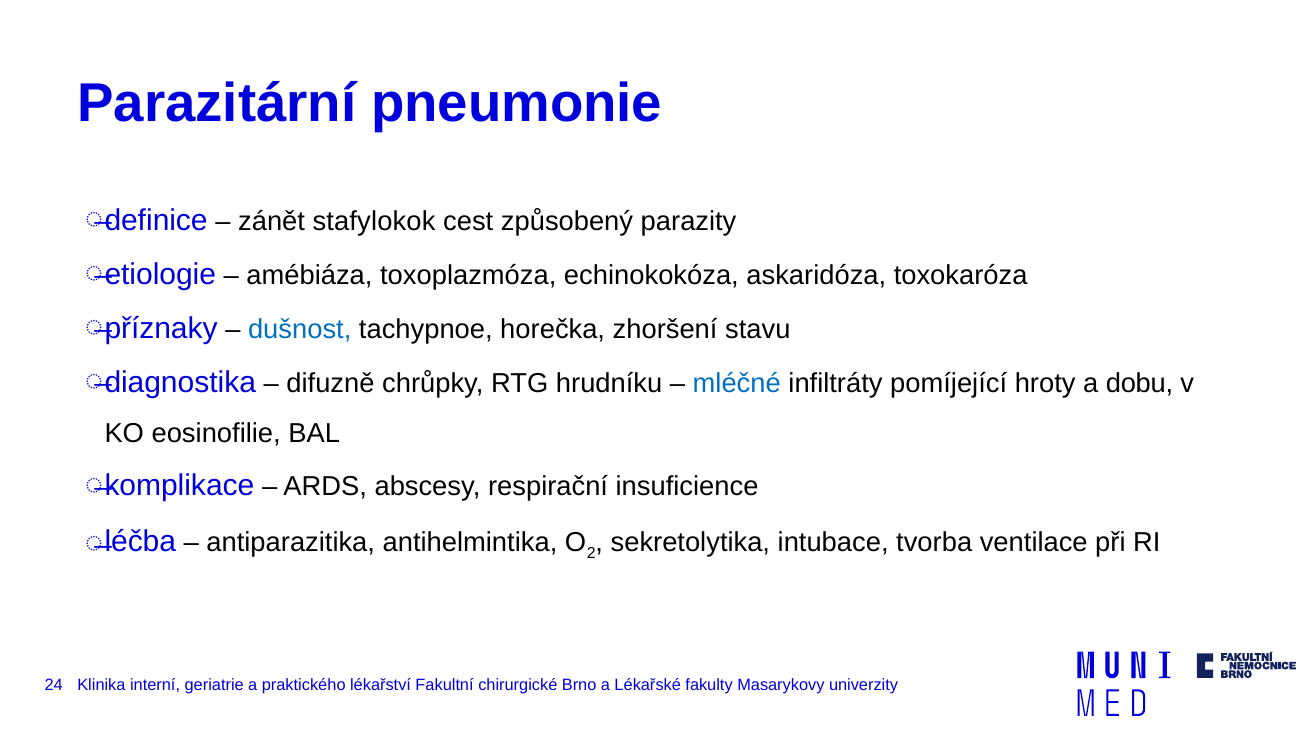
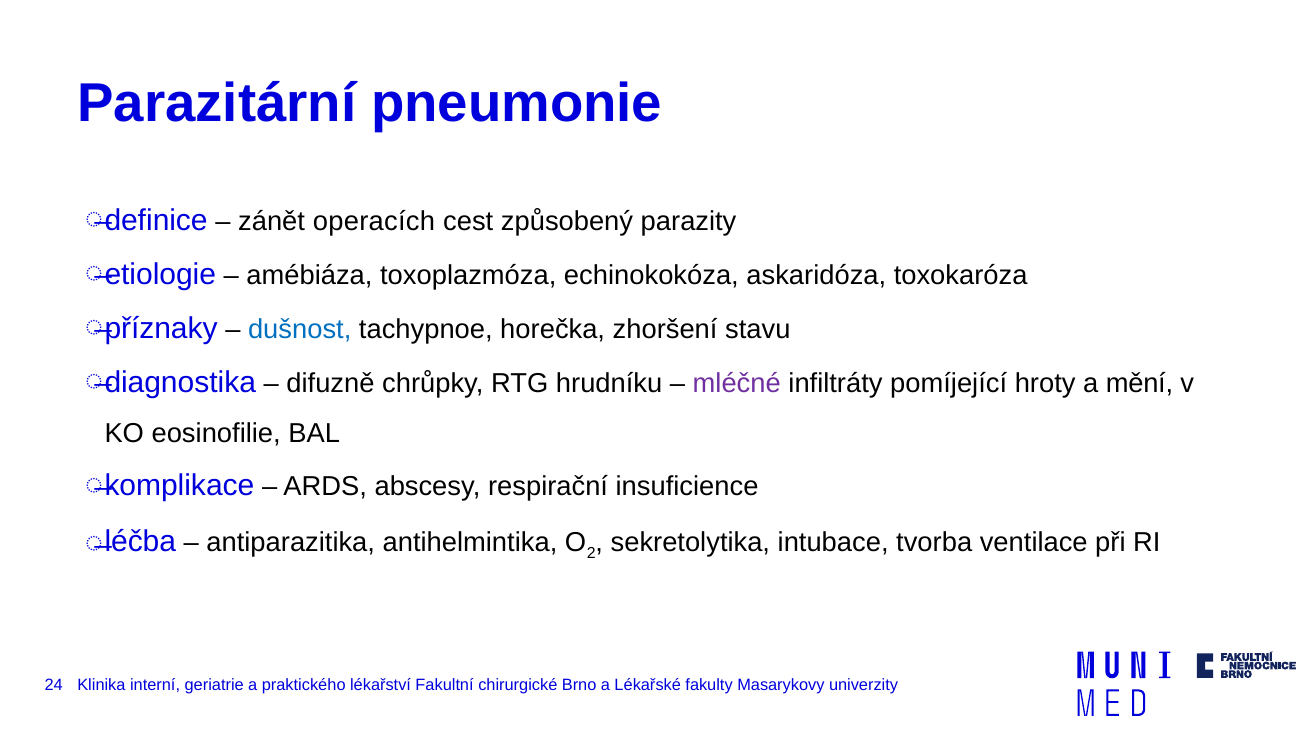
stafylokok: stafylokok -> operacích
mléčné colour: blue -> purple
dobu: dobu -> mění
